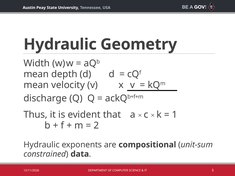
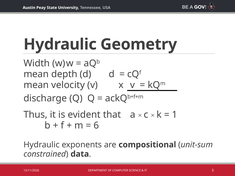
2: 2 -> 6
